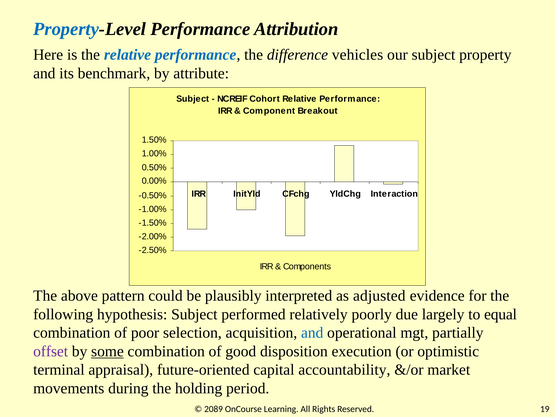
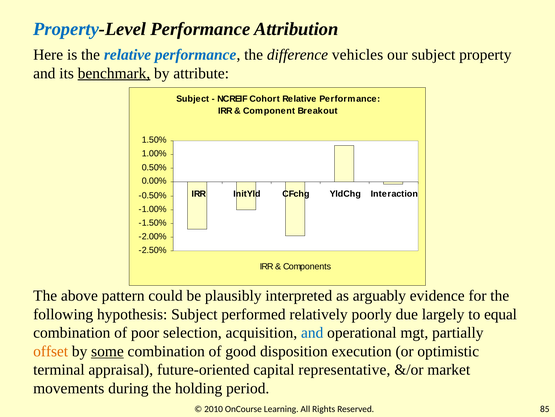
benchmark underline: none -> present
adjusted: adjusted -> arguably
offset colour: purple -> orange
accountability: accountability -> representative
2089: 2089 -> 2010
19: 19 -> 85
